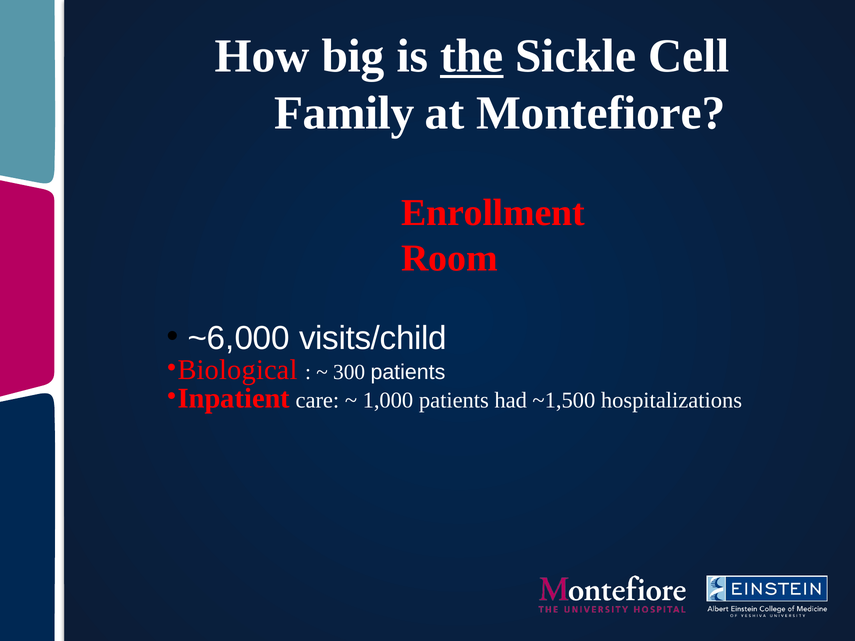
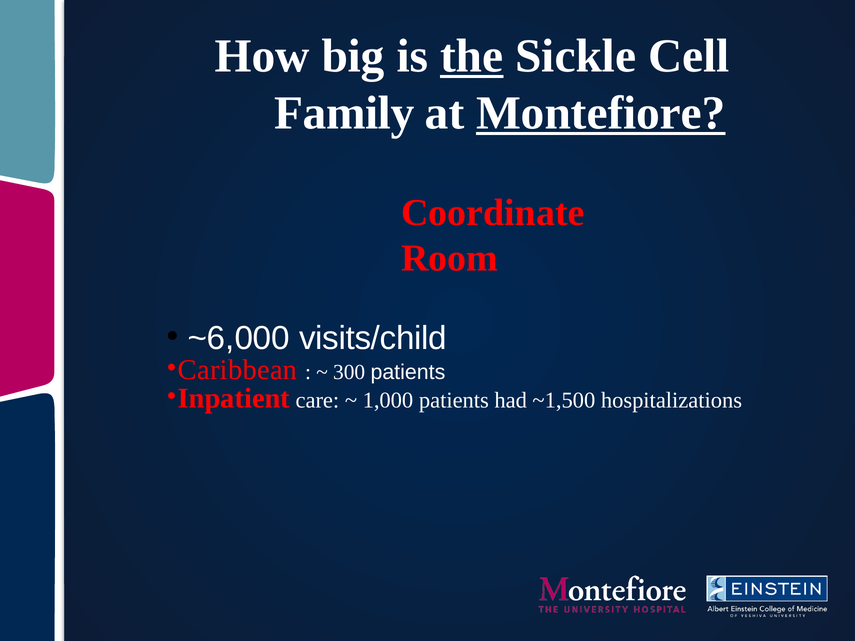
Montefiore underline: none -> present
Enrollment: Enrollment -> Coordinate
Biological: Biological -> Caribbean
